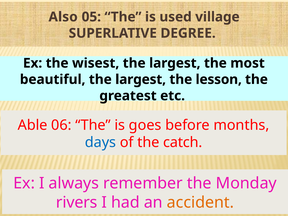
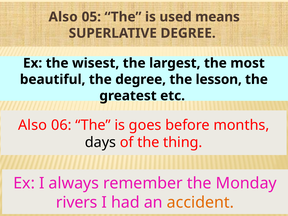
village: village -> means
beautiful the largest: largest -> degree
Able at (33, 125): Able -> Also
days colour: blue -> black
catch: catch -> thing
